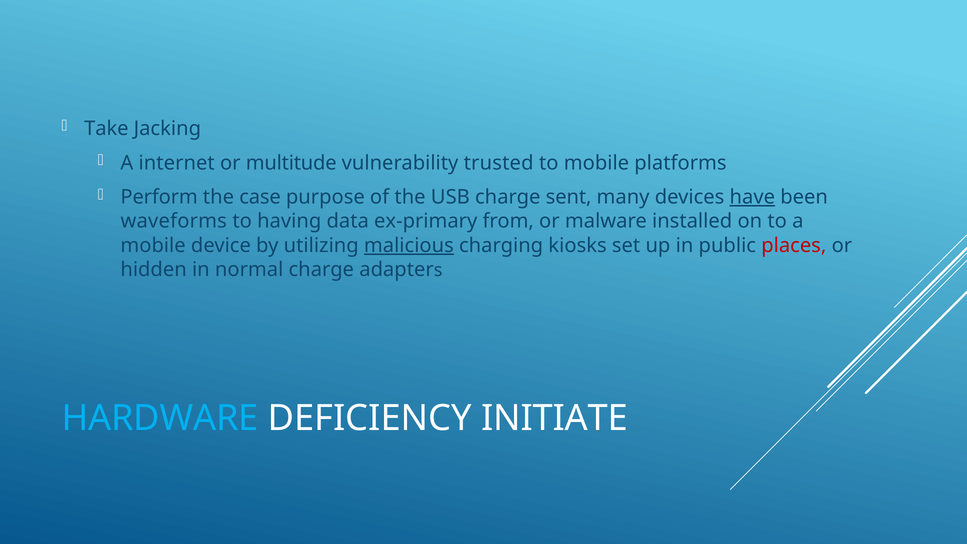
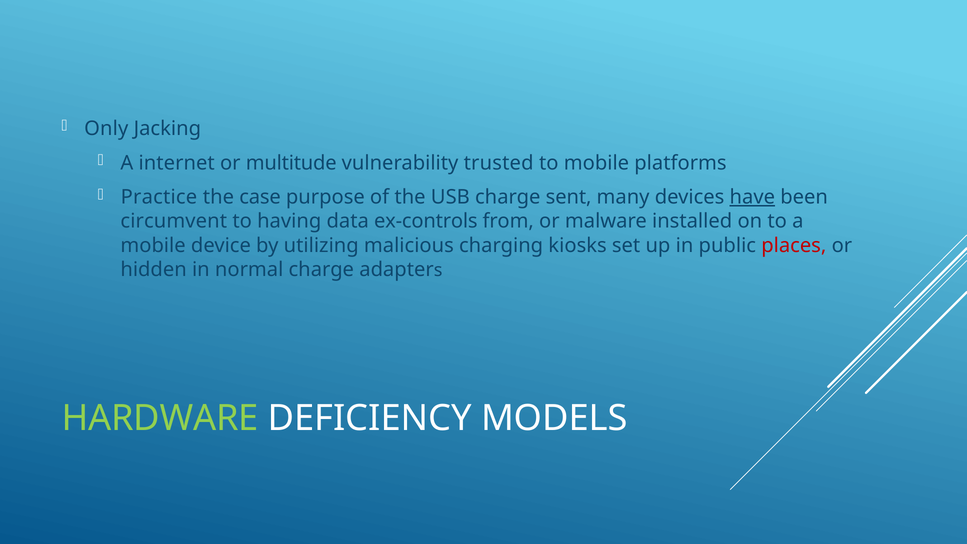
Take: Take -> Only
Perform: Perform -> Practice
waveforms: waveforms -> circumvent
ex-primary: ex-primary -> ex-controls
malicious underline: present -> none
HARDWARE colour: light blue -> light green
INITIATE: INITIATE -> MODELS
